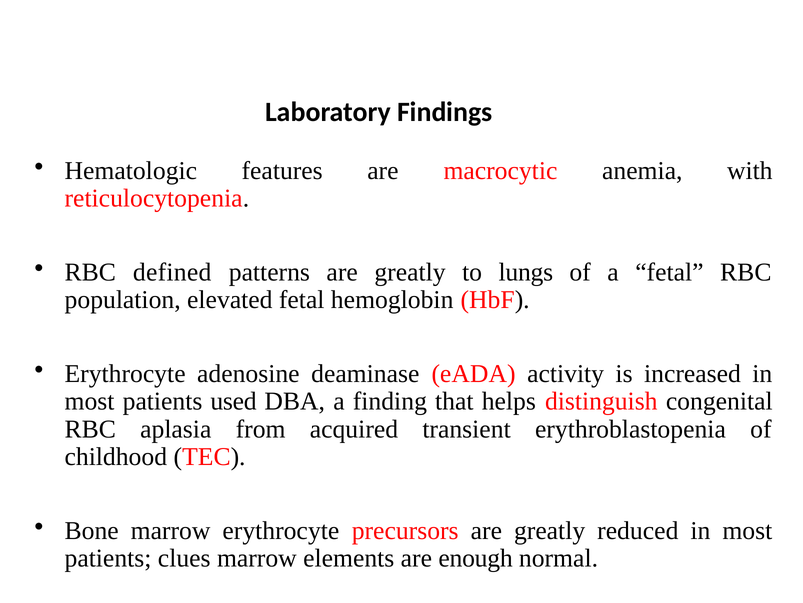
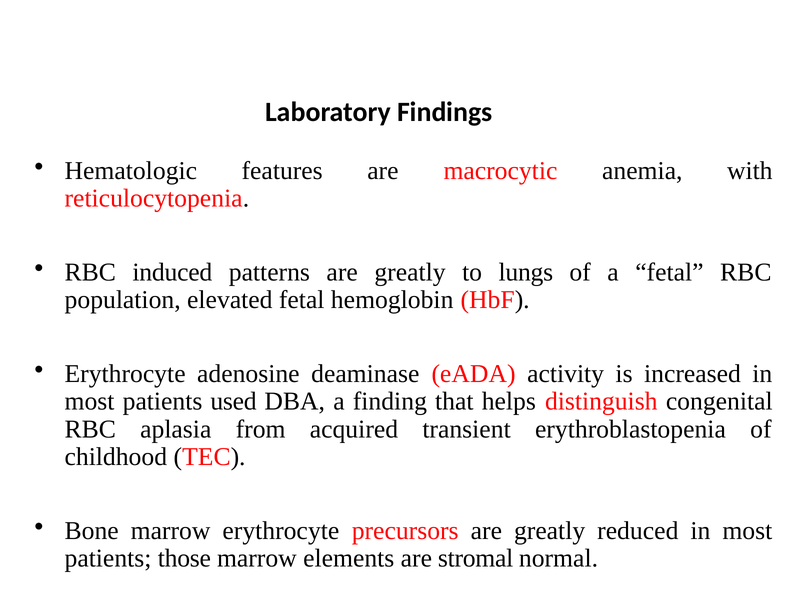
defined: defined -> induced
clues: clues -> those
enough: enough -> stromal
